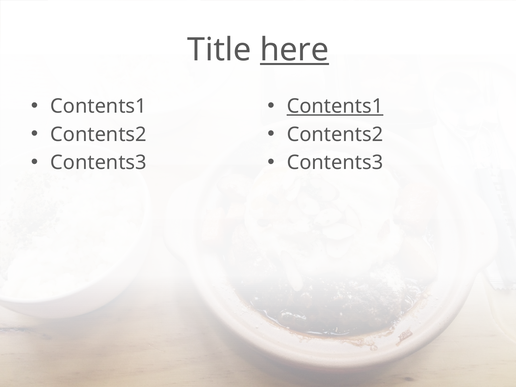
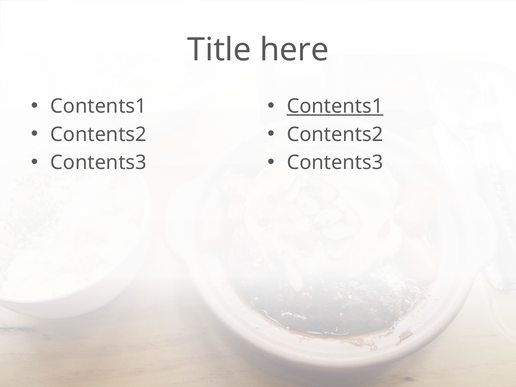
here underline: present -> none
